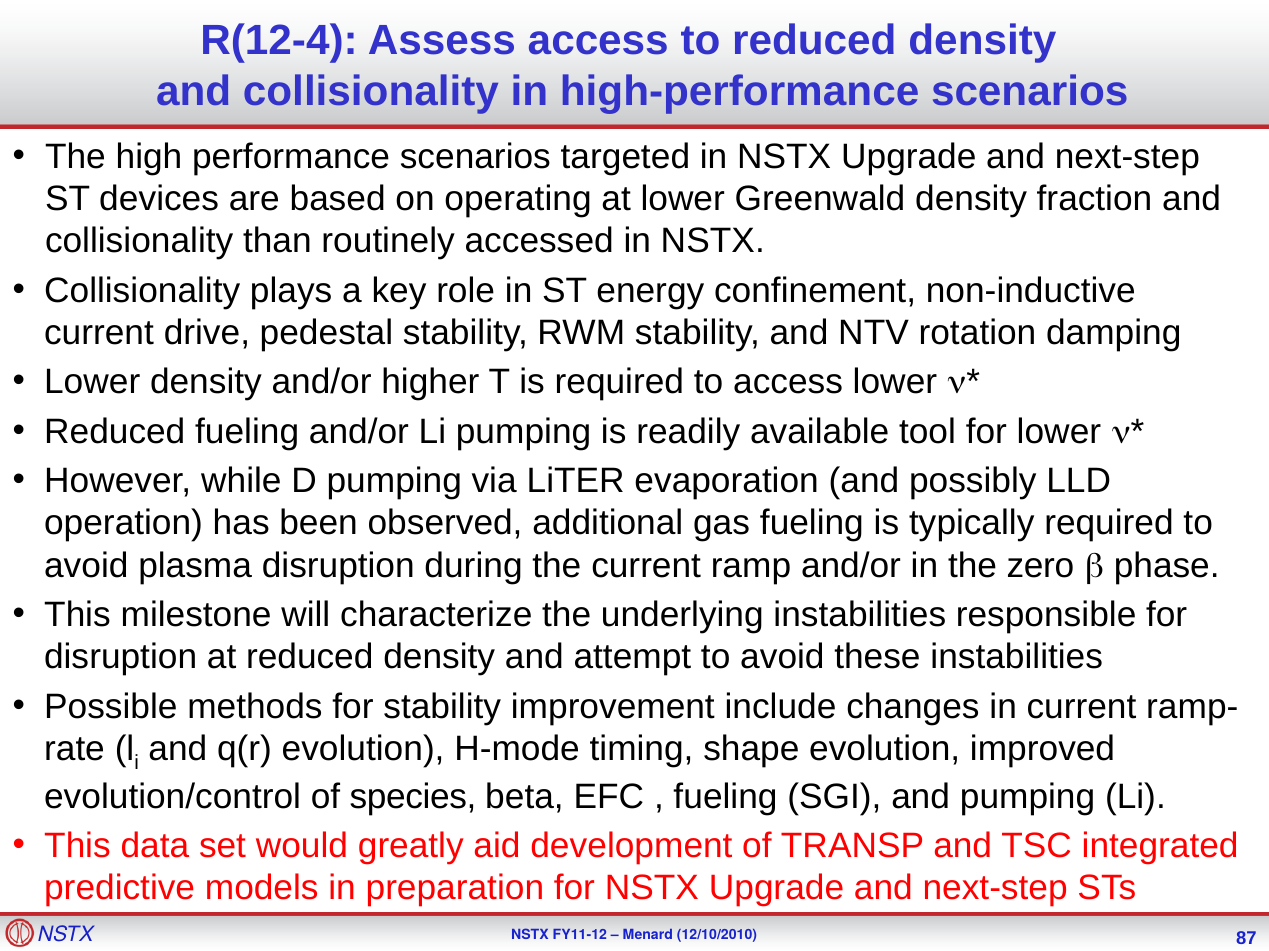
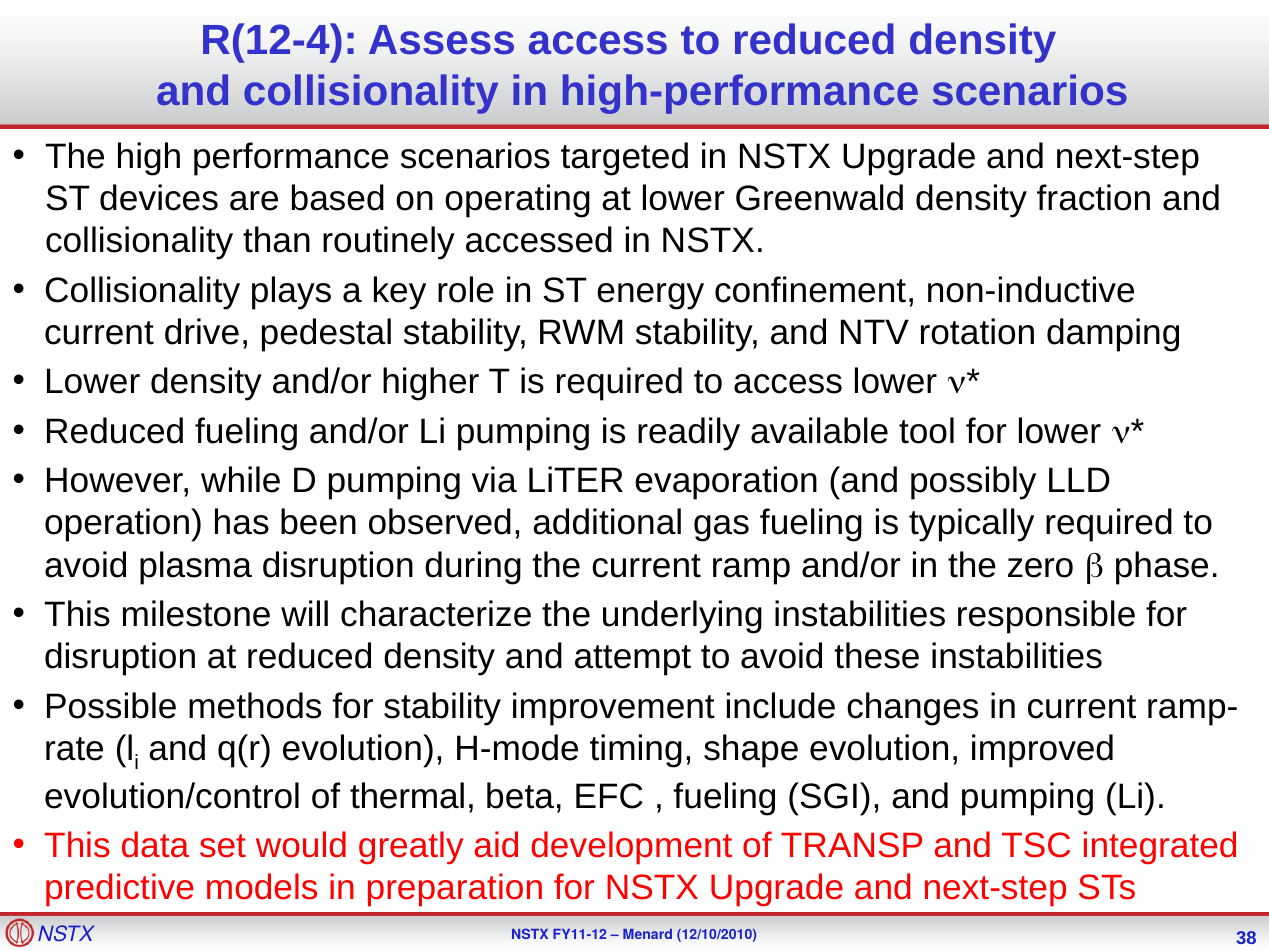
species: species -> thermal
87: 87 -> 38
